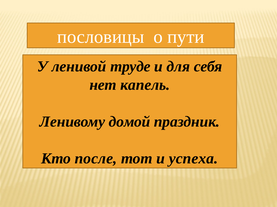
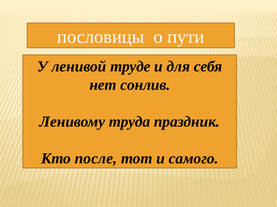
капель: капель -> сонлив
домой: домой -> труда
успеха: успеха -> самого
